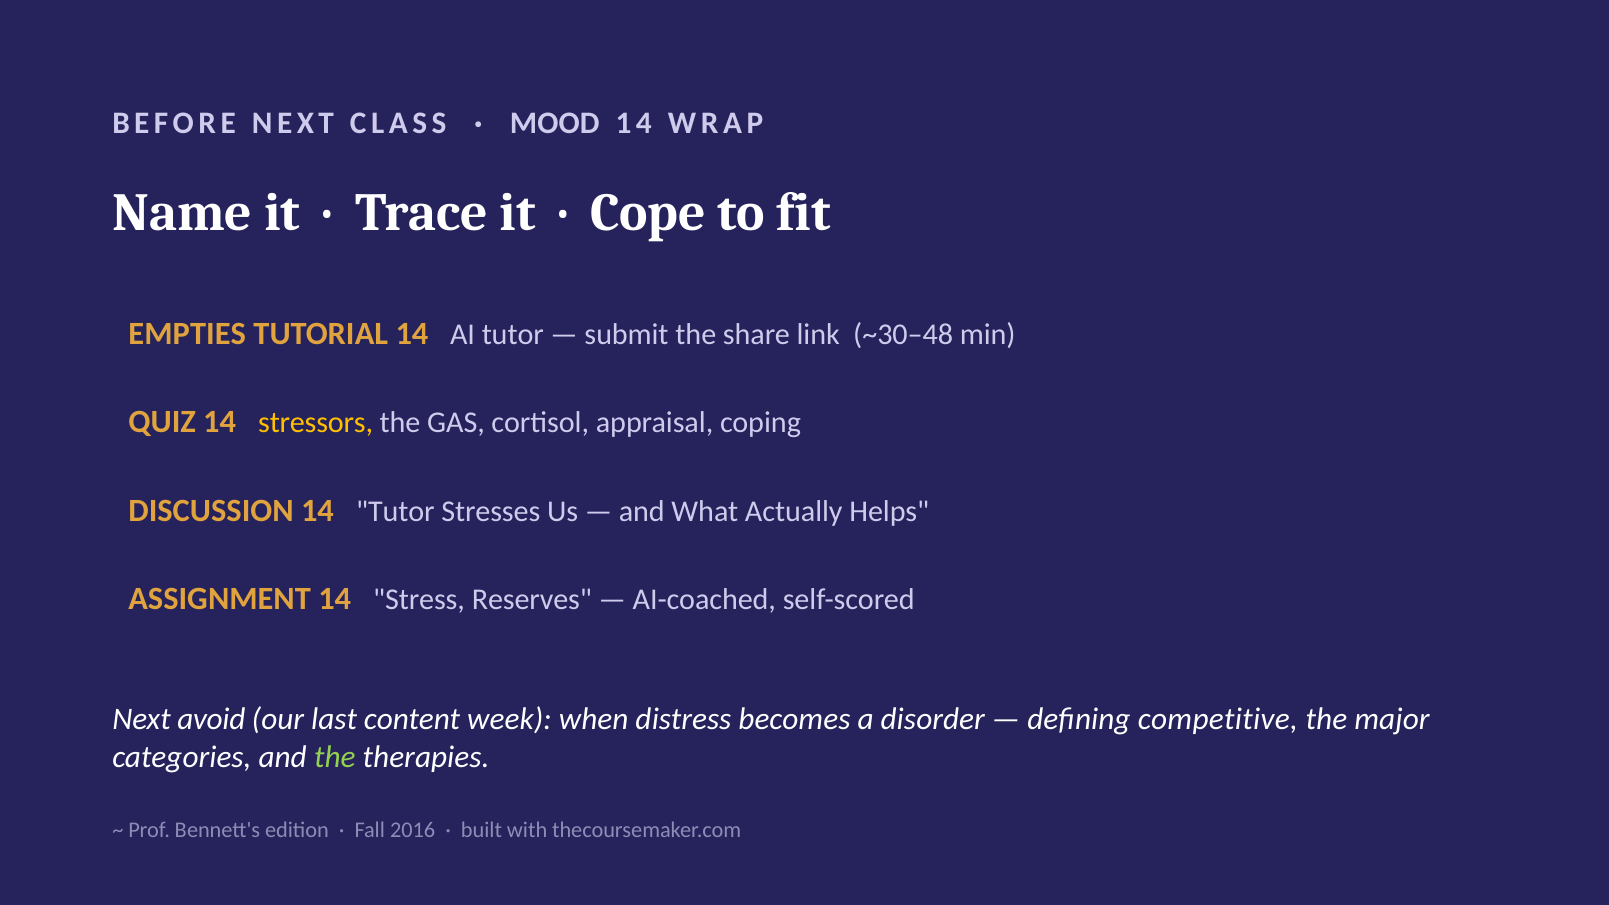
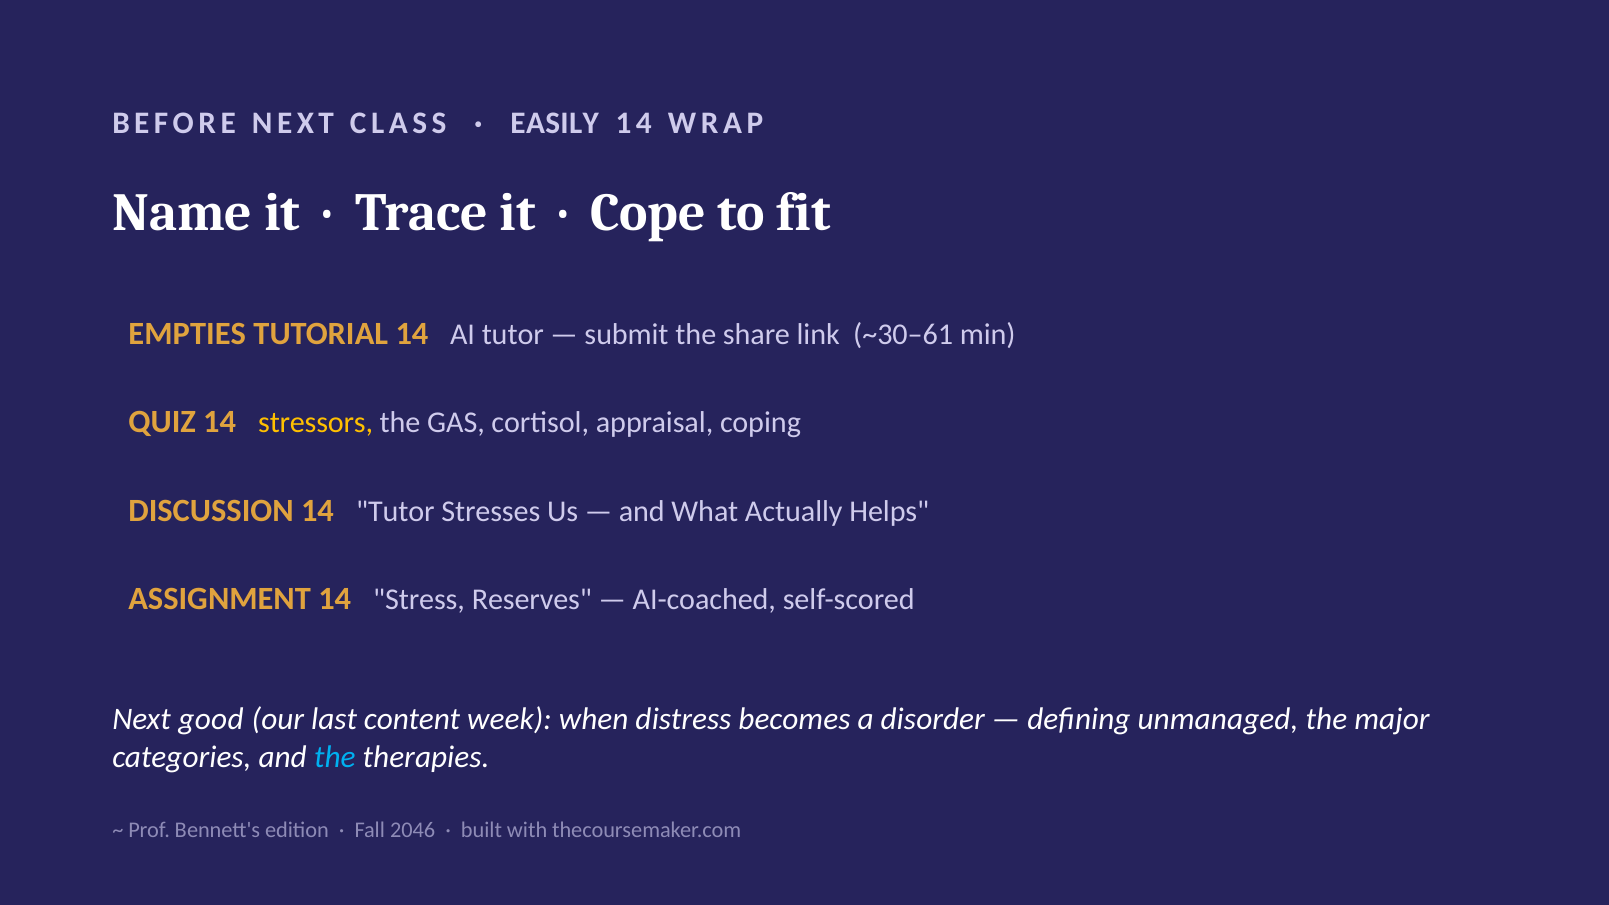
MOOD: MOOD -> EASILY
~30–48: ~30–48 -> ~30–61
avoid: avoid -> good
competitive: competitive -> unmanaged
the at (335, 757) colour: light green -> light blue
2016: 2016 -> 2046
